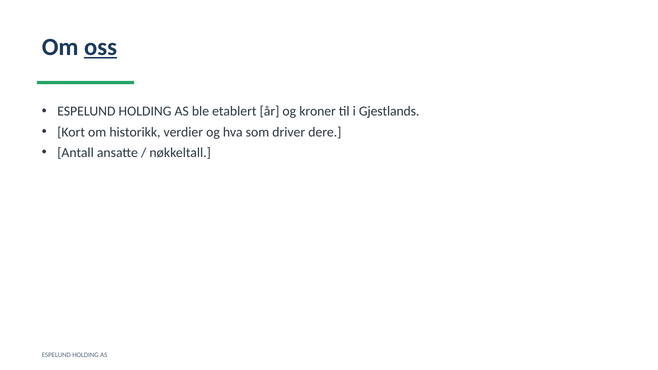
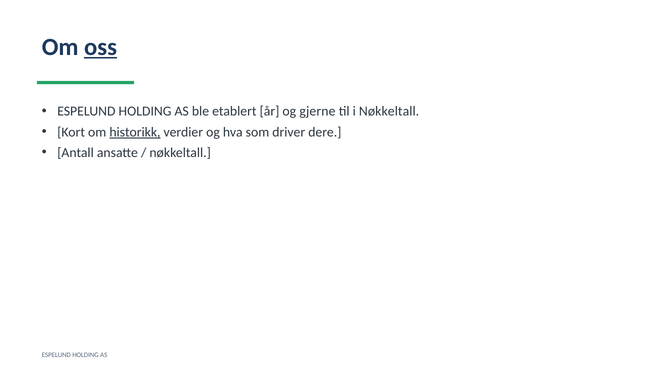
kroner: kroner -> gjerne
i Gjestlands: Gjestlands -> Nøkkeltall
historikk underline: none -> present
